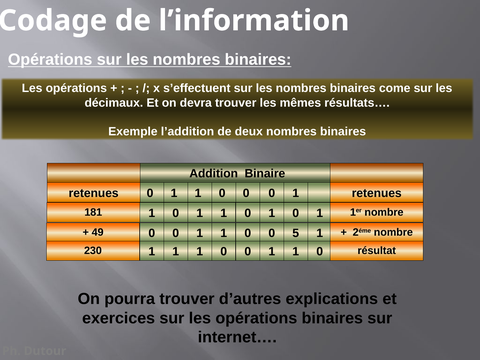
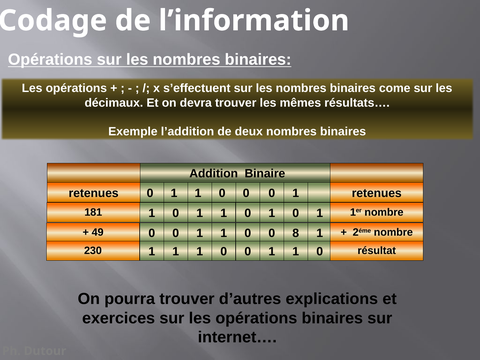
5: 5 -> 8
